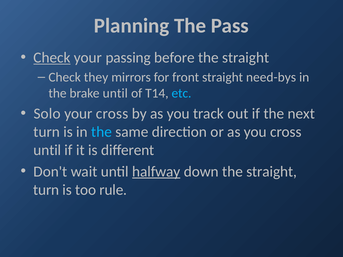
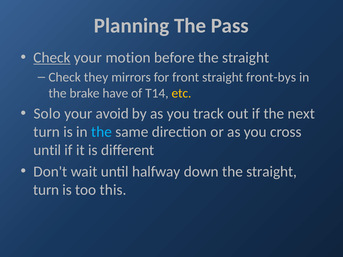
passing: passing -> motion
need-bys: need-bys -> front-bys
brake until: until -> have
etc colour: light blue -> yellow
your cross: cross -> avoid
halfway underline: present -> none
rule: rule -> this
